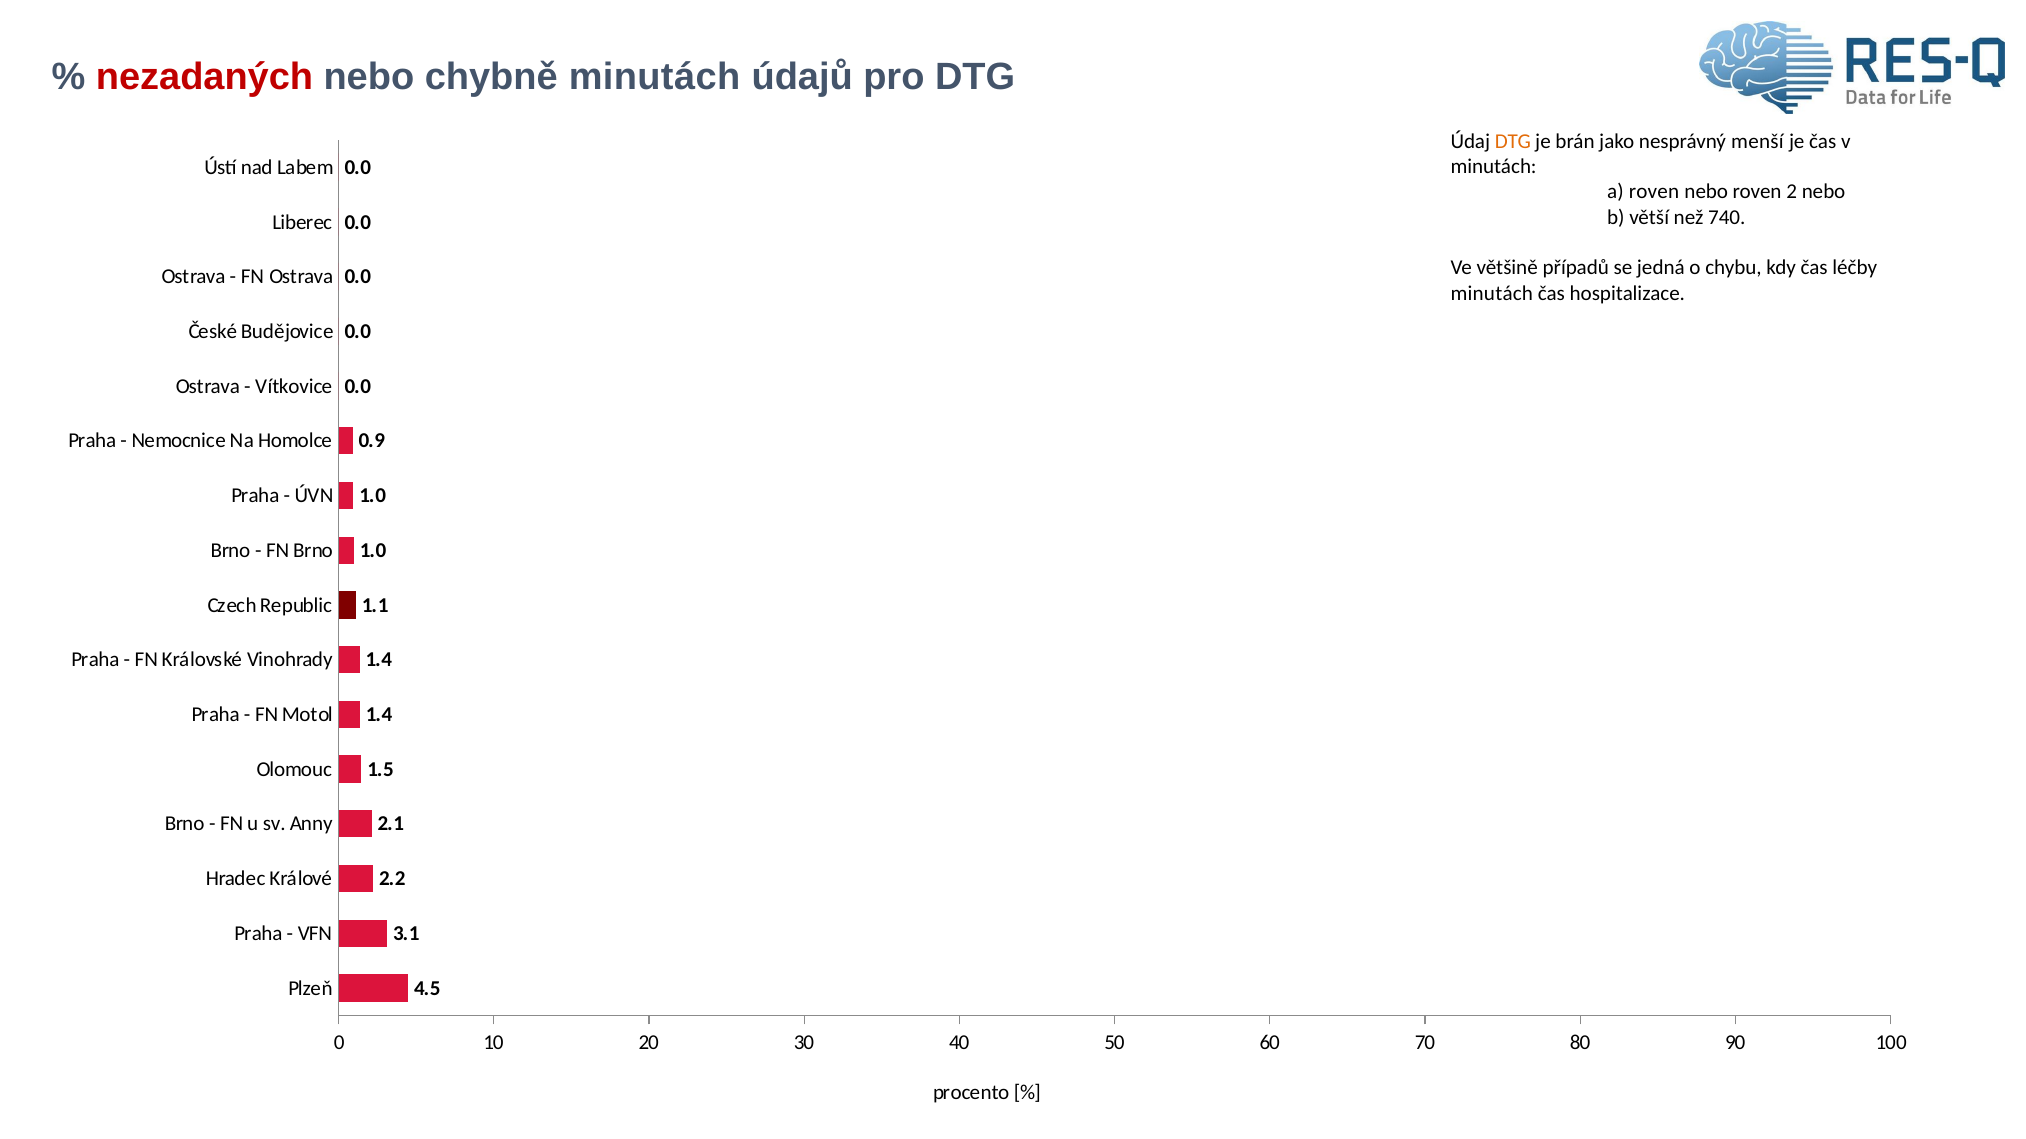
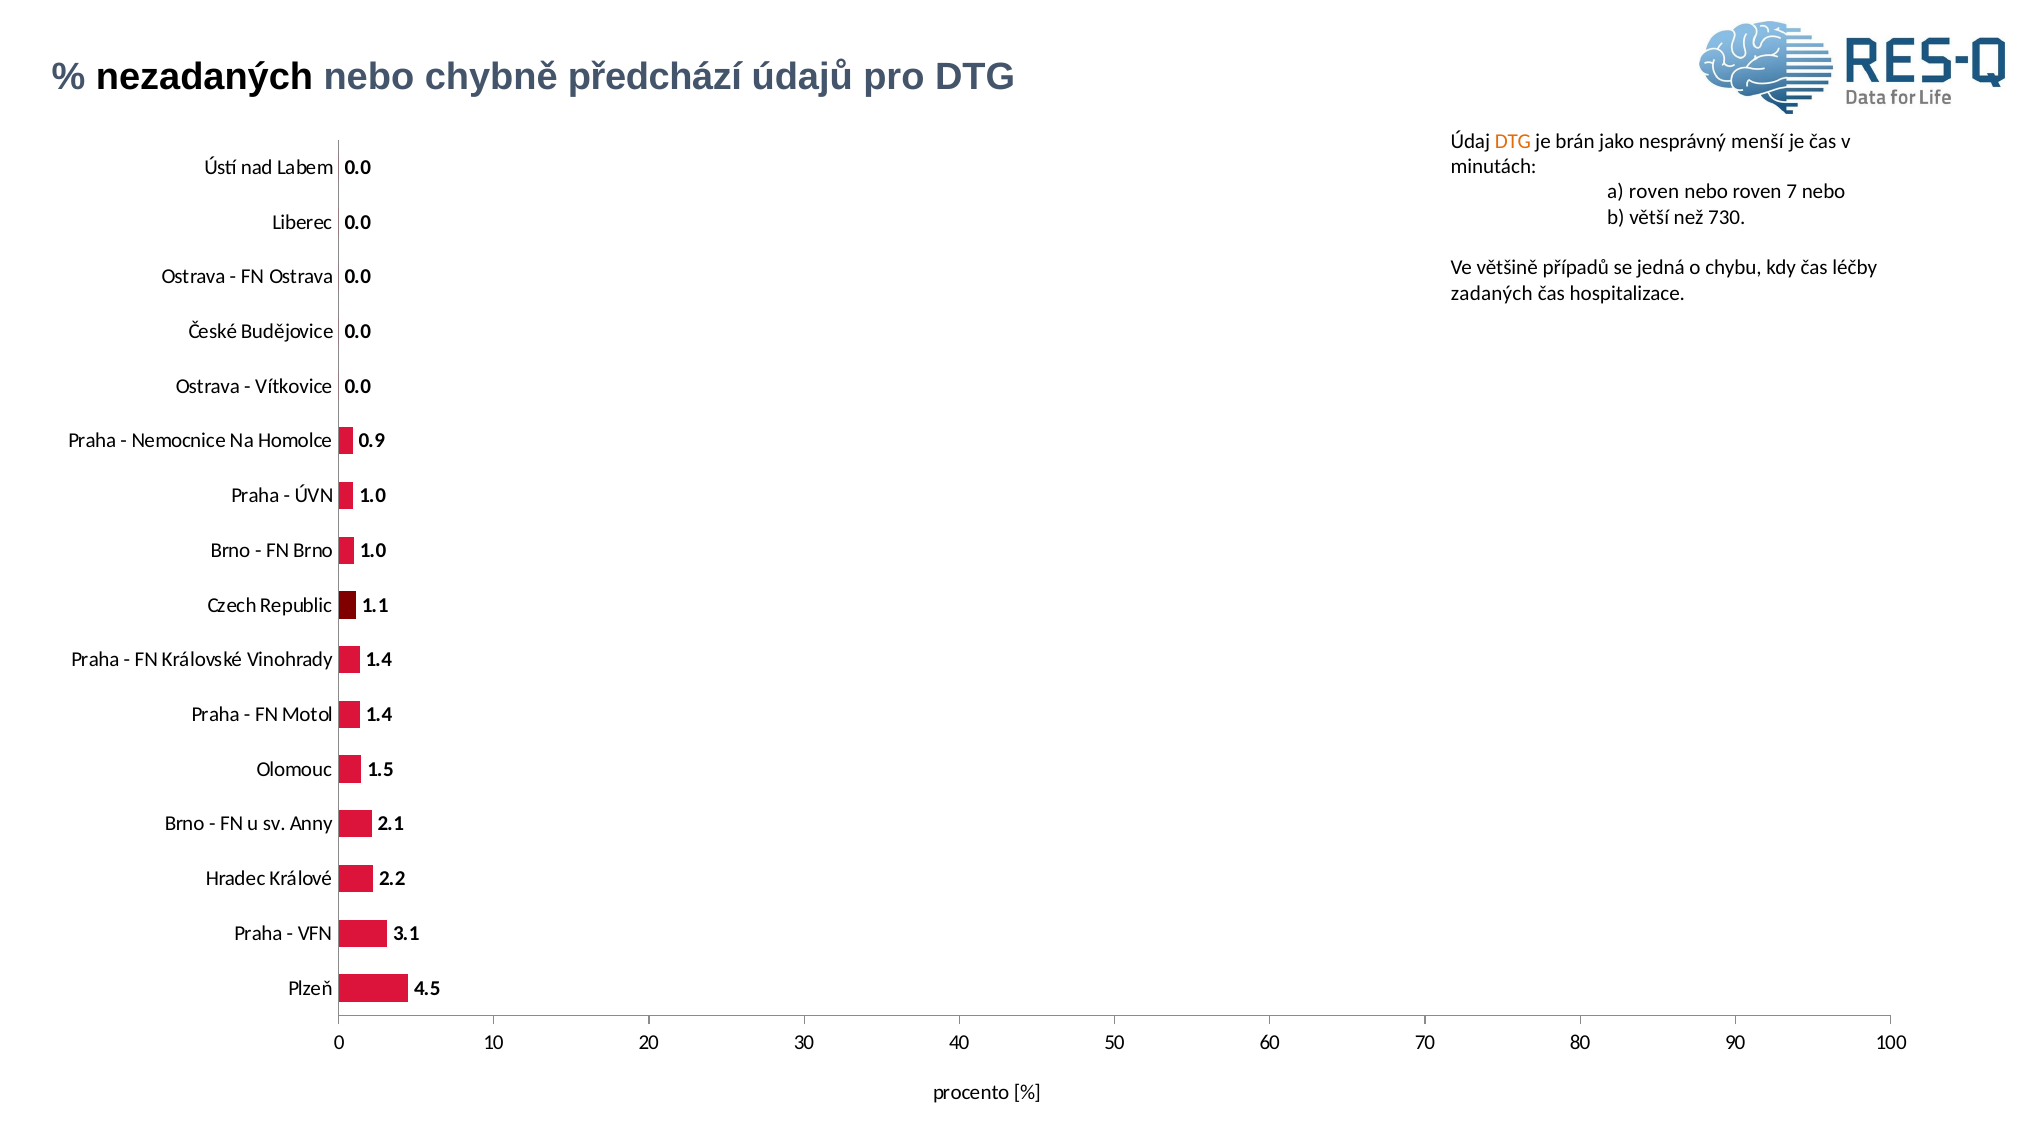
nezadaných colour: red -> black
chybně minutách: minutách -> předchází
2: 2 -> 7
740: 740 -> 730
minutách at (1492, 293): minutách -> zadaných
